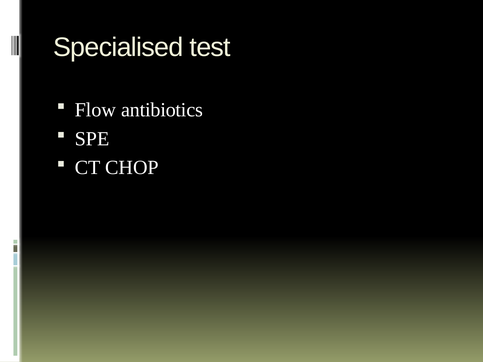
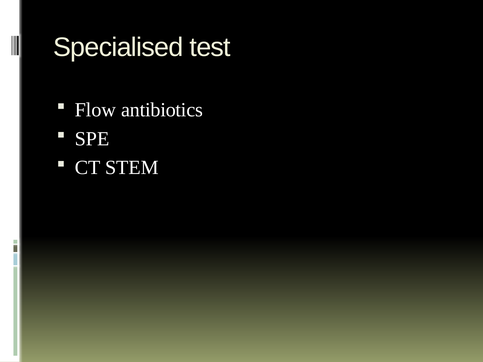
CHOP: CHOP -> STEM
